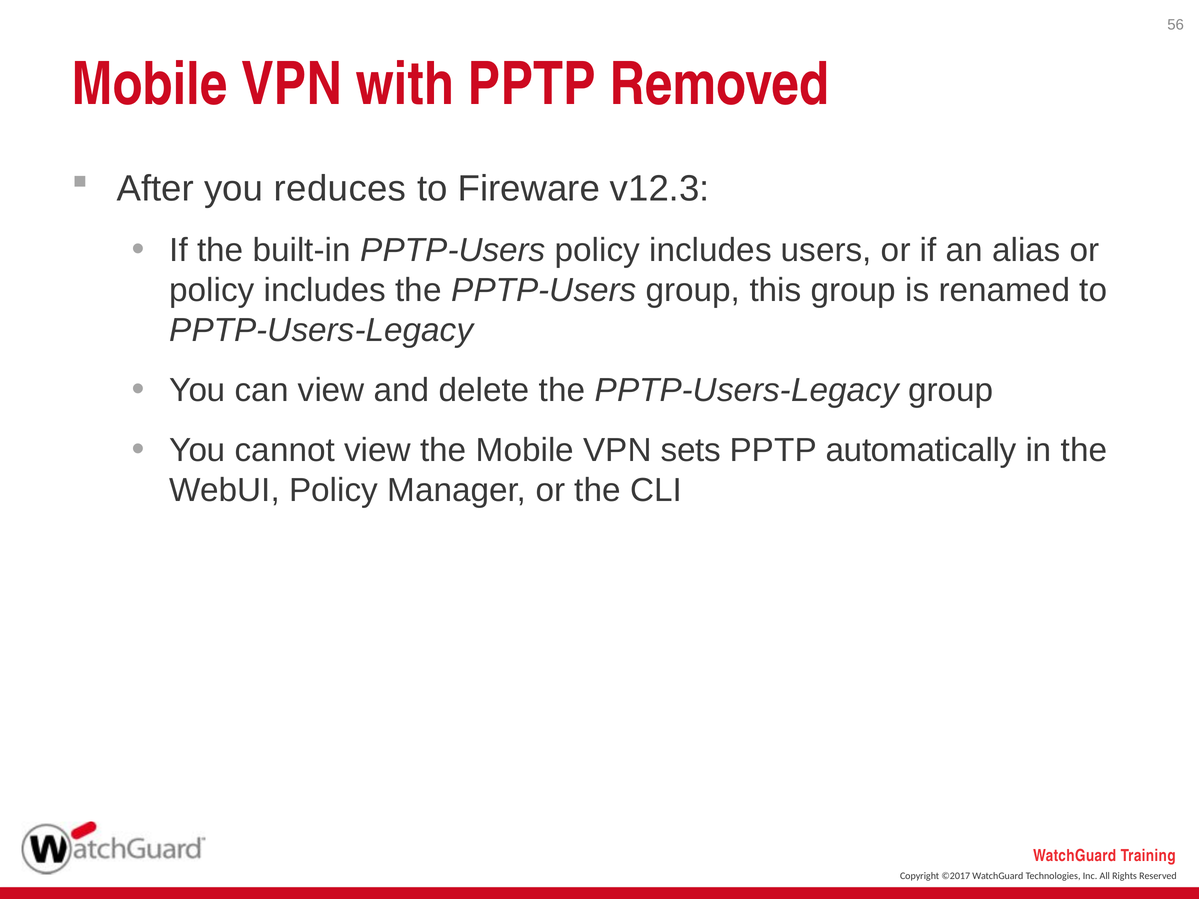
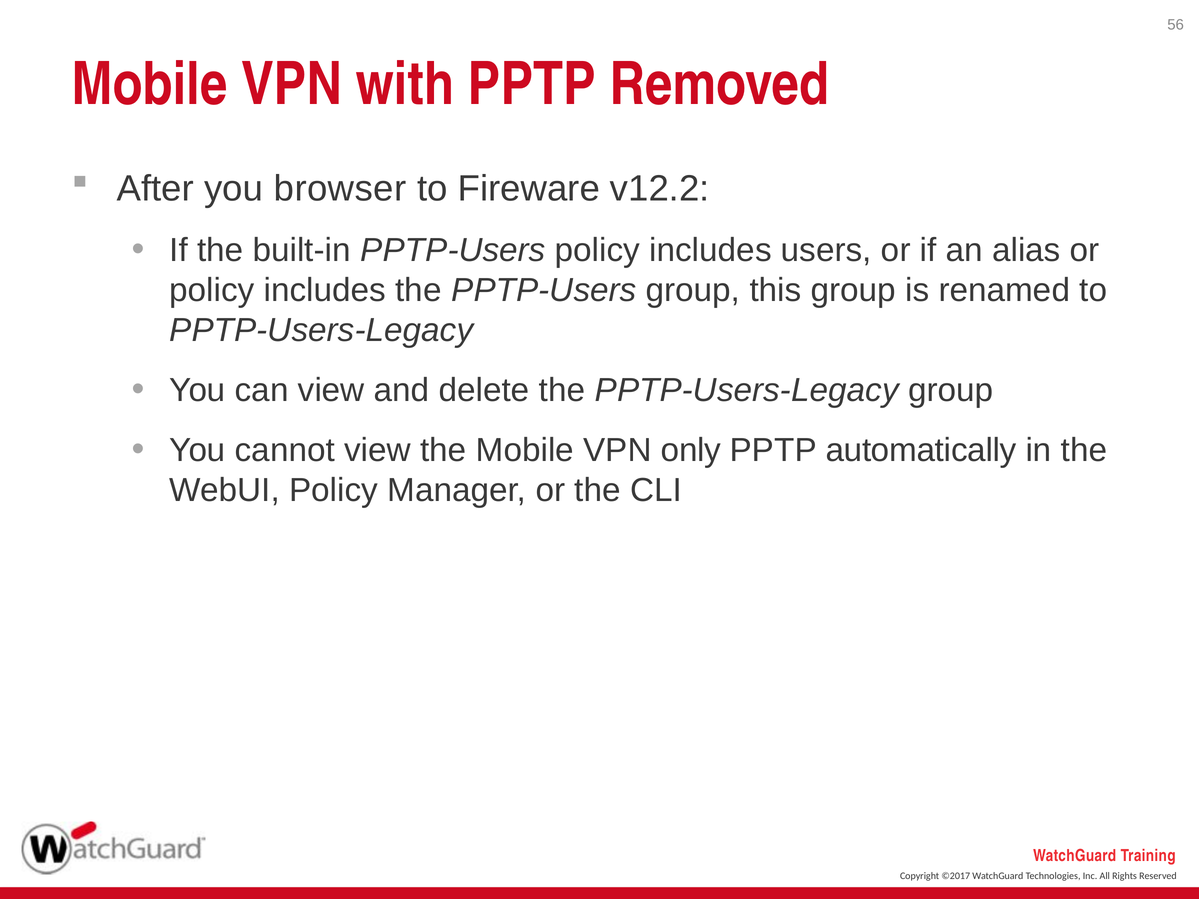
reduces: reduces -> browser
v12.3: v12.3 -> v12.2
sets: sets -> only
